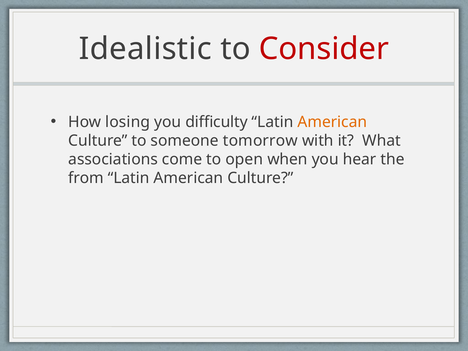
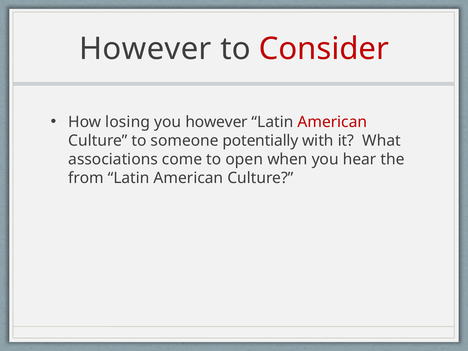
Idealistic at (145, 49): Idealistic -> However
you difficulty: difficulty -> however
American at (332, 122) colour: orange -> red
tomorrow: tomorrow -> potentially
